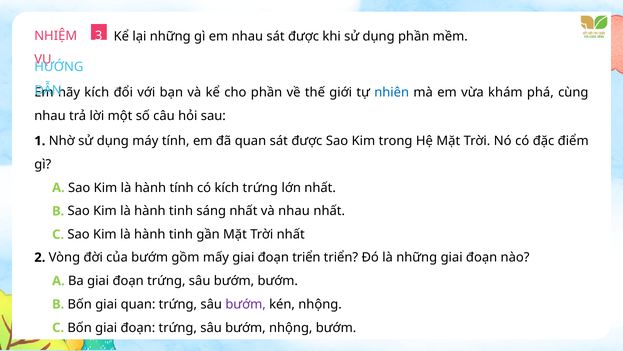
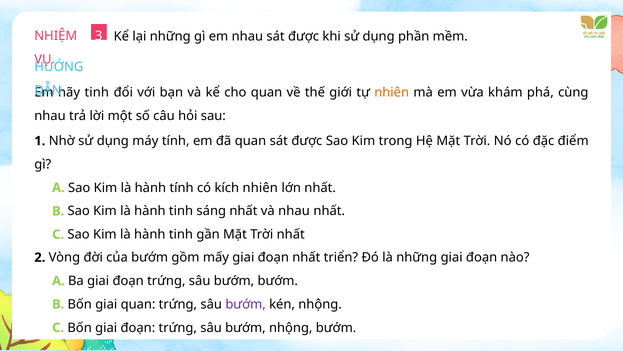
hãy kích: kích -> tinh
cho phần: phần -> quan
nhiên at (392, 92) colour: blue -> orange
kích trứng: trứng -> nhiên
đoạn triển: triển -> nhất
